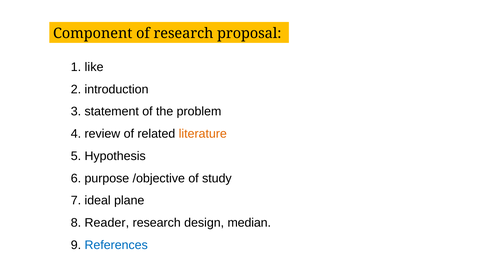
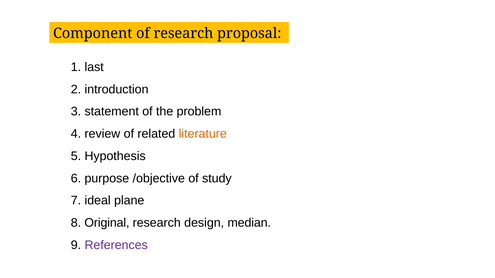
like: like -> last
Reader: Reader -> Original
References colour: blue -> purple
